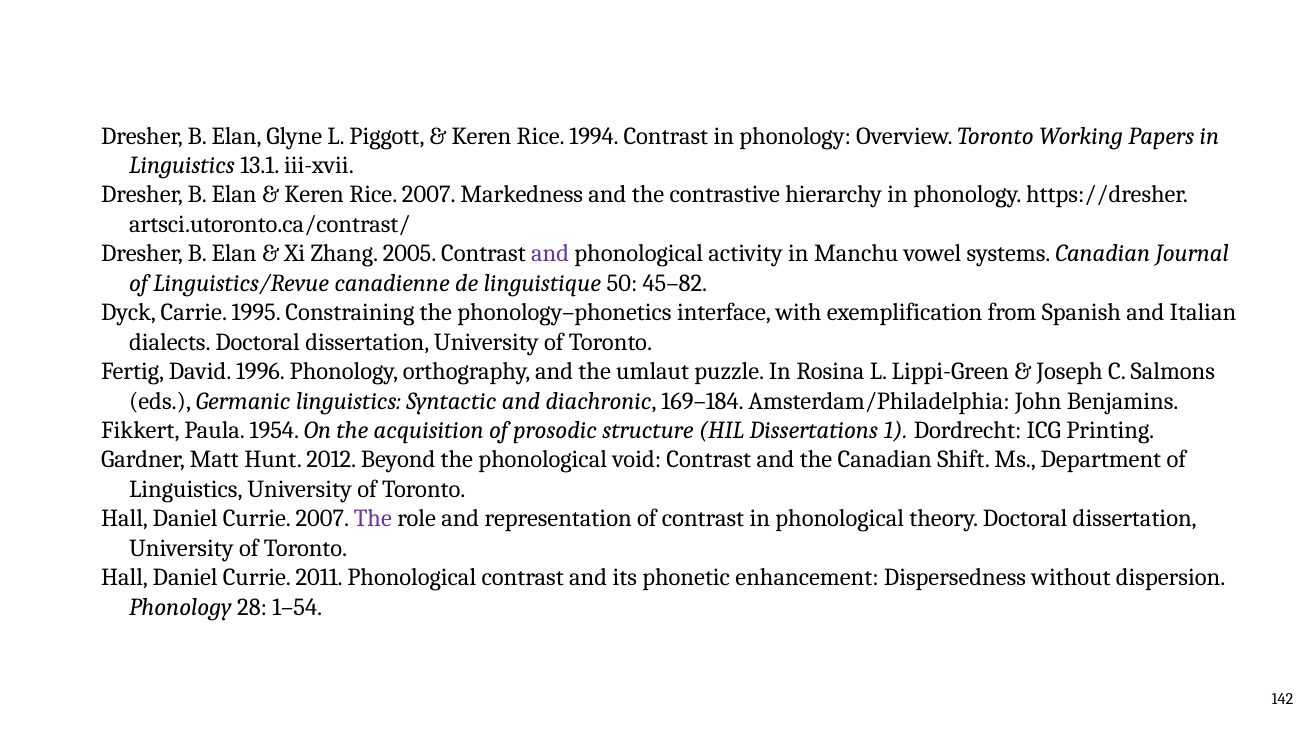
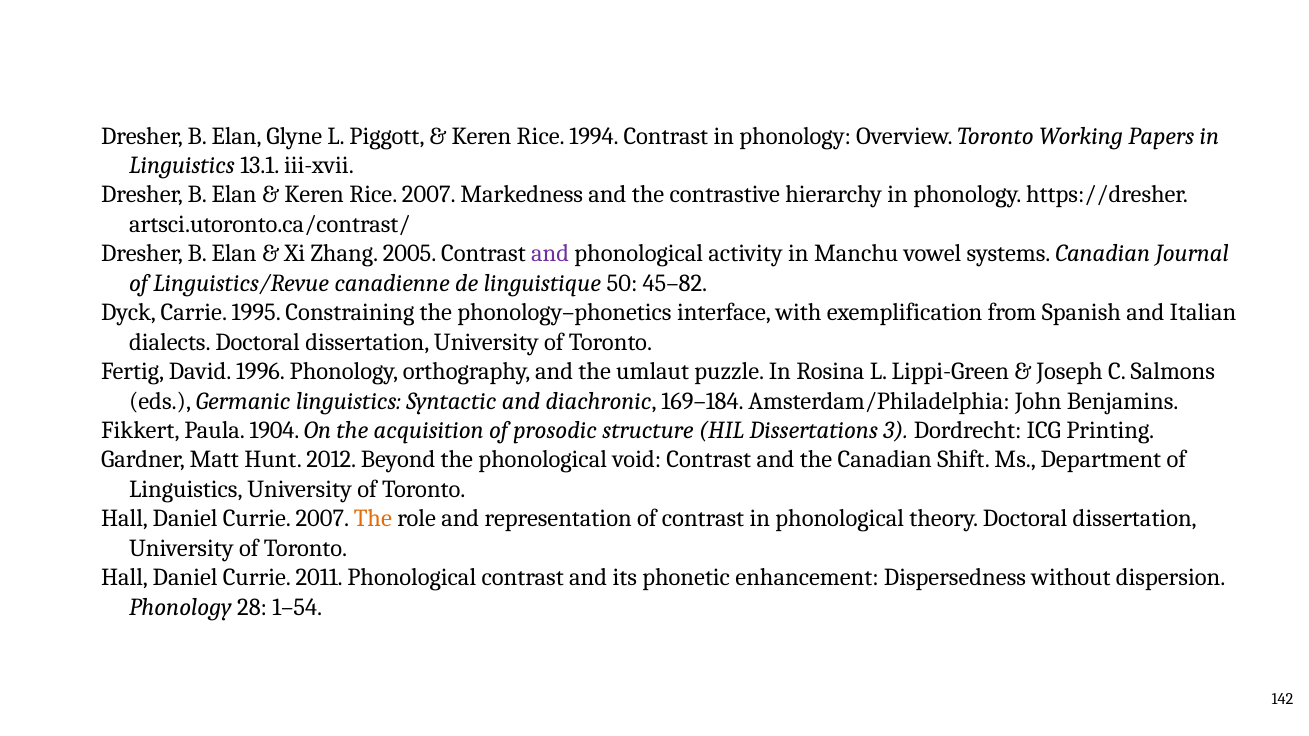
1954: 1954 -> 1904
1: 1 -> 3
The at (373, 519) colour: purple -> orange
